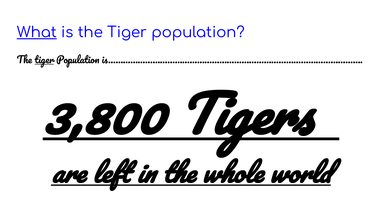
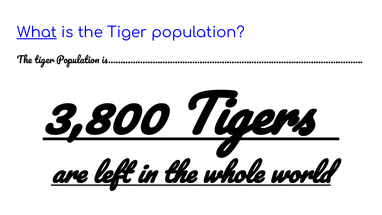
tiger at (44, 60) underline: present -> none
